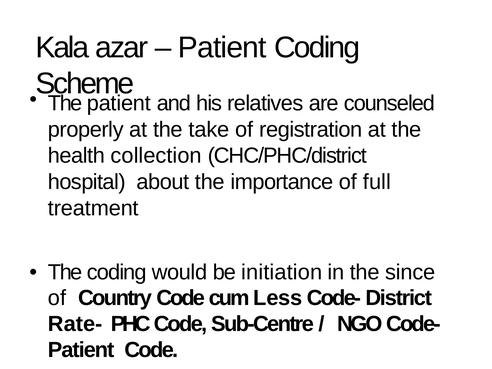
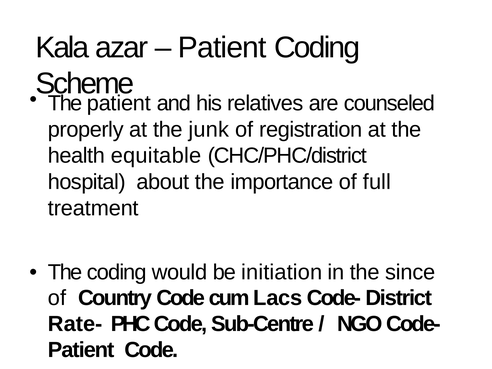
take: take -> junk
collection: collection -> equitable
Less: Less -> Lacs
